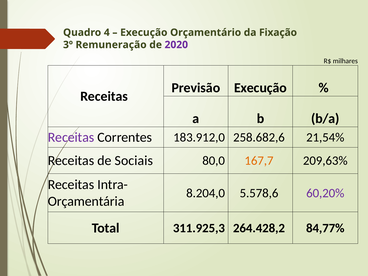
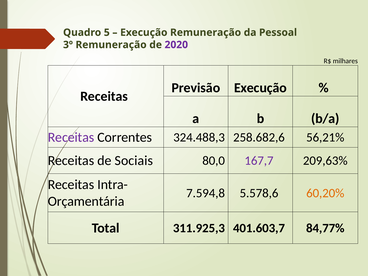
4: 4 -> 5
Execução Orçamentário: Orçamentário -> Remuneração
Fixação: Fixação -> Pessoal
183.912,0: 183.912,0 -> 324.488,3
21,54%: 21,54% -> 56,21%
167,7 colour: orange -> purple
8.204,0: 8.204,0 -> 7.594,8
60,20% colour: purple -> orange
264.428,2: 264.428,2 -> 401.603,7
